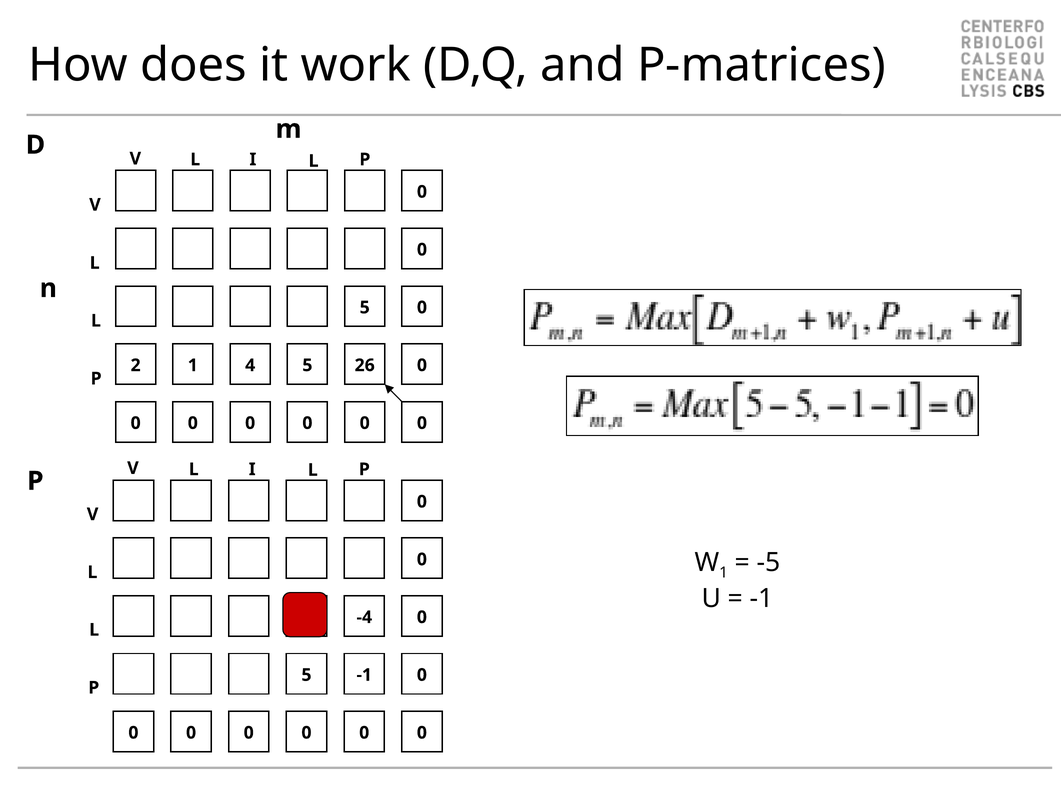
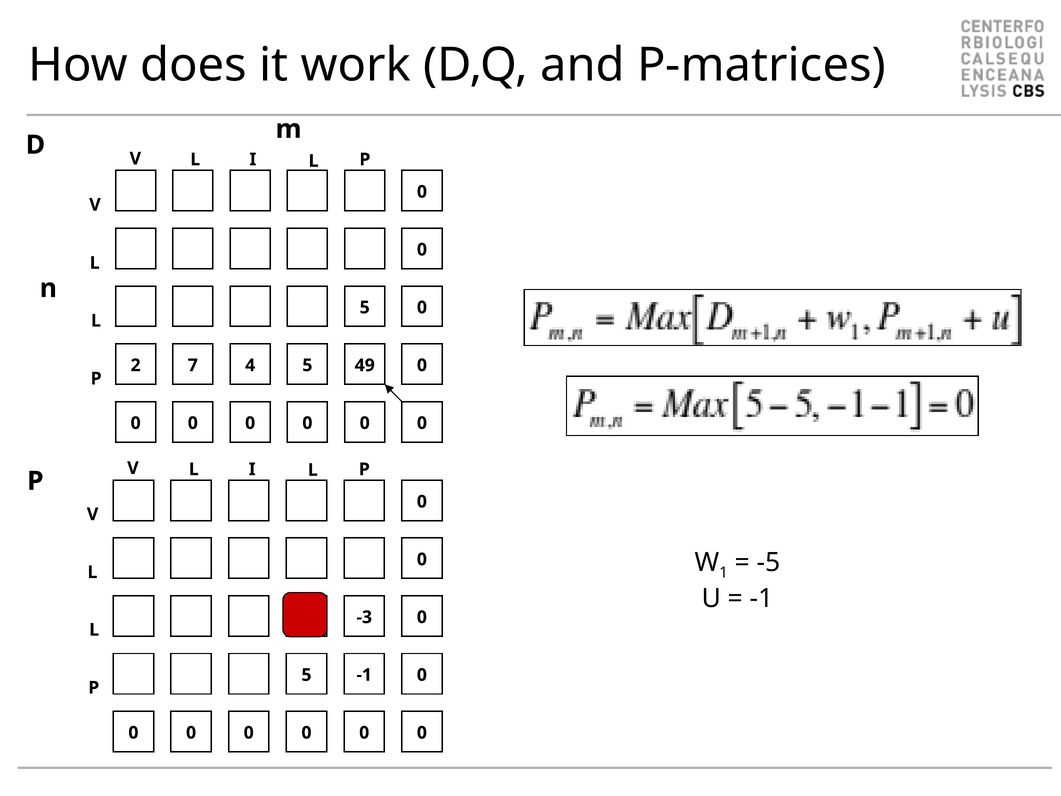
2 1: 1 -> 7
26: 26 -> 49
-4: -4 -> -3
